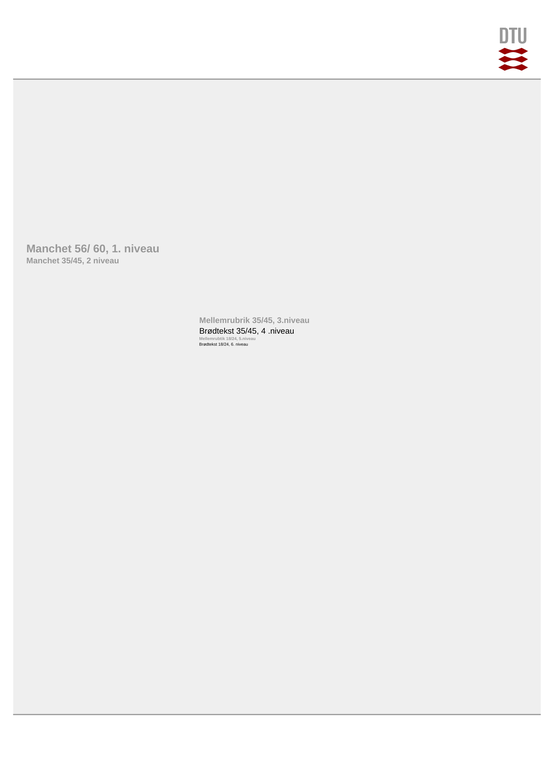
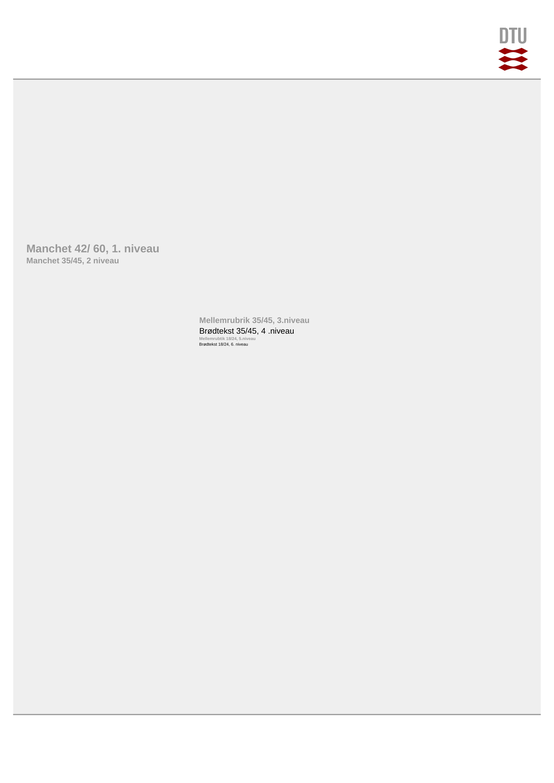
56/: 56/ -> 42/
